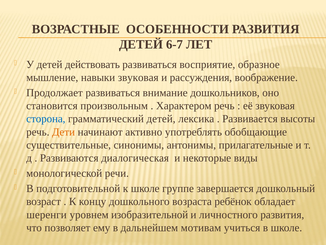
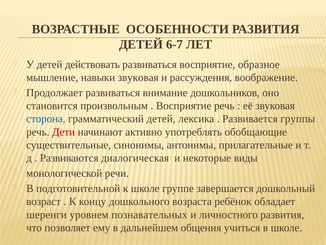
Характером at (184, 106): Характером -> Восприятие
высоты: высоты -> группы
Дети colour: orange -> red
изобразительной: изобразительной -> познавательных
мотивам: мотивам -> общения
